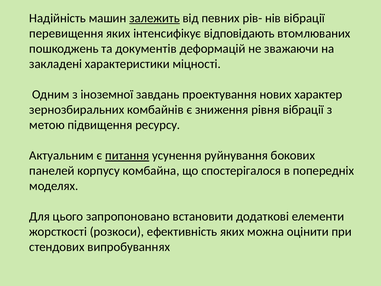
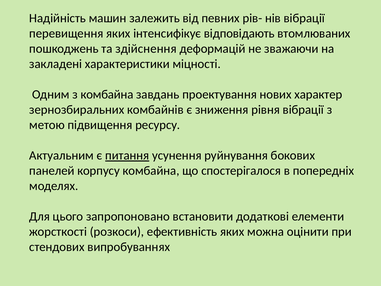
залежить underline: present -> none
документiв: документiв -> здiйснення
з іноземної: іноземної -> комбайна
